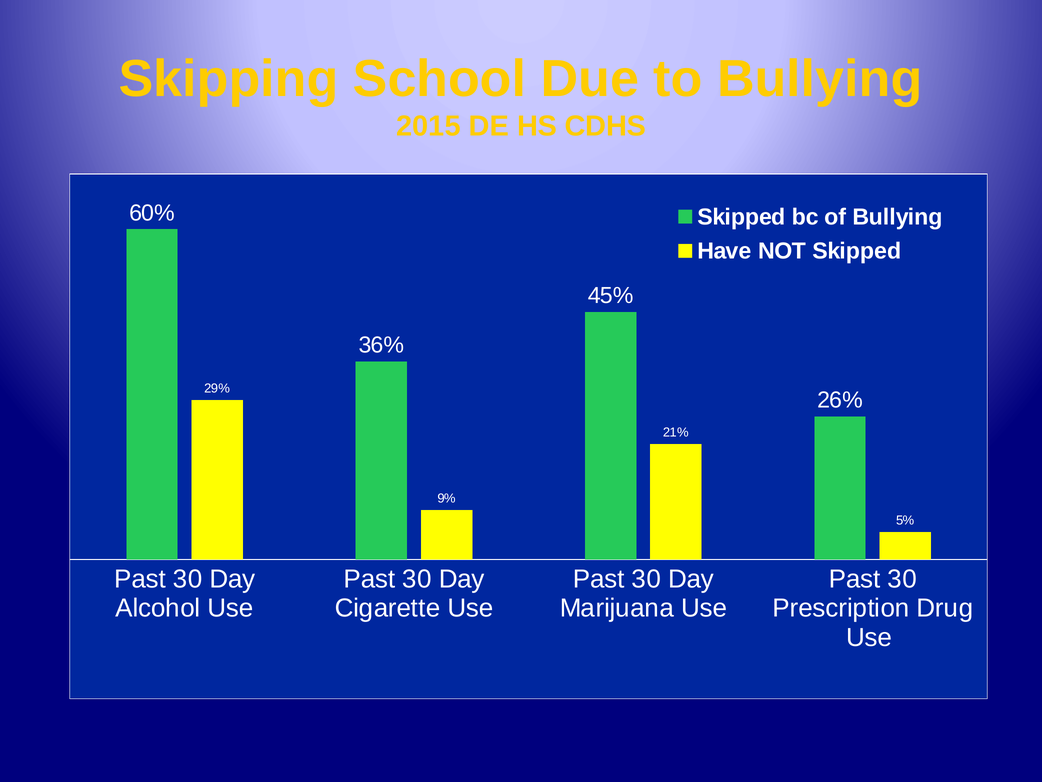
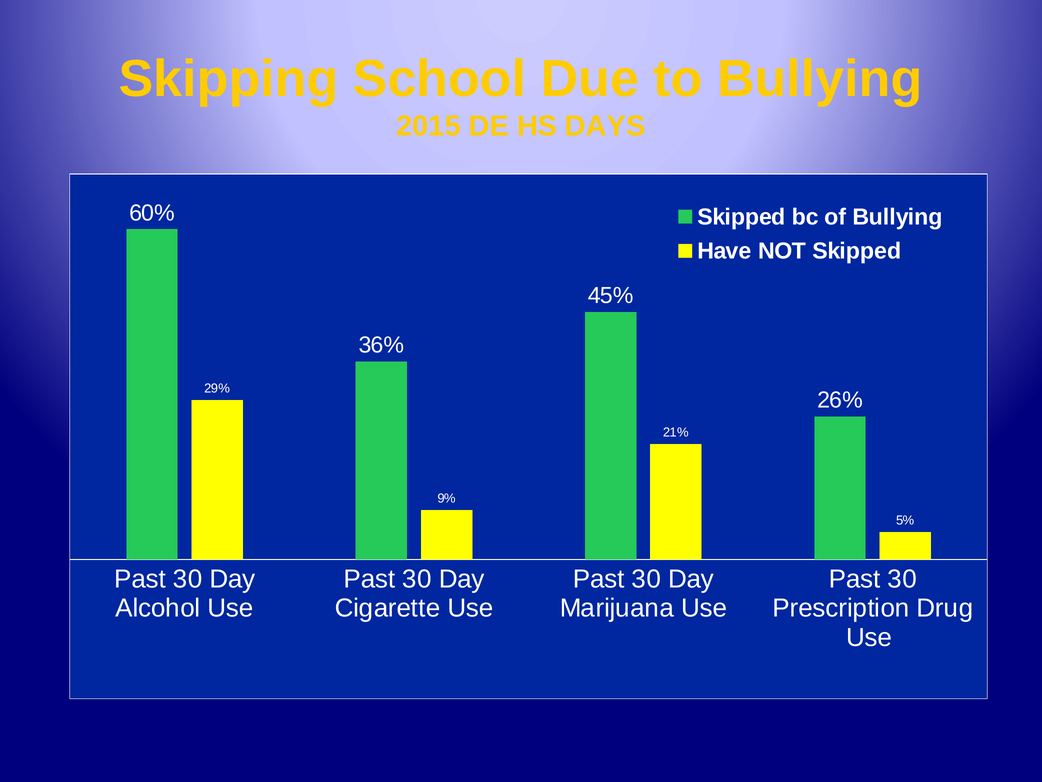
CDHS: CDHS -> DAYS
